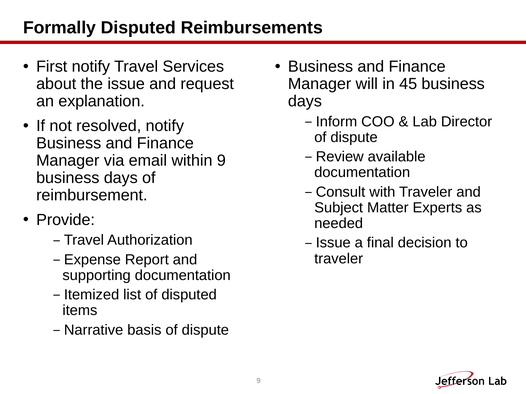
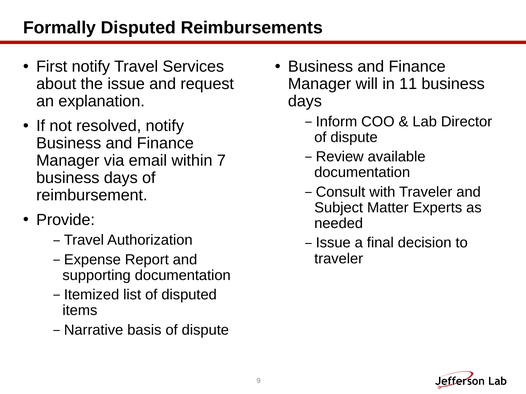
45: 45 -> 11
within 9: 9 -> 7
